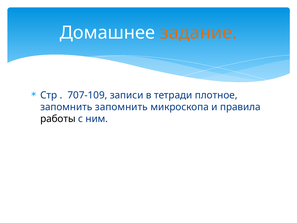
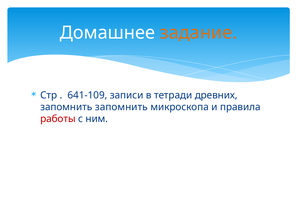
707-109: 707-109 -> 641-109
плотное: плотное -> древних
работы colour: black -> red
